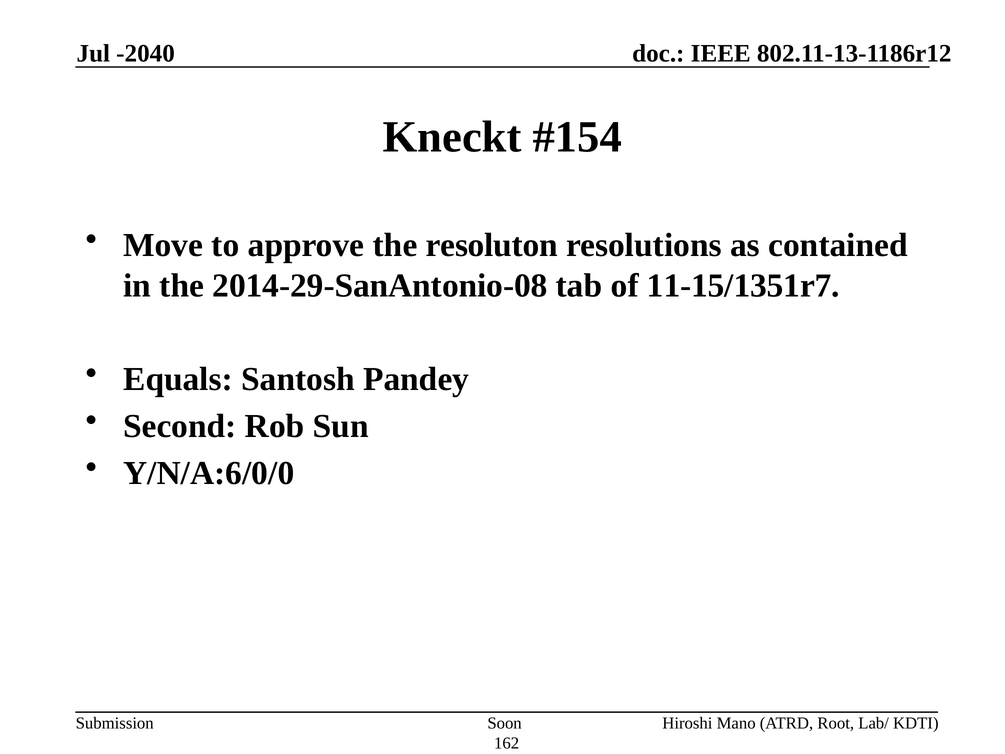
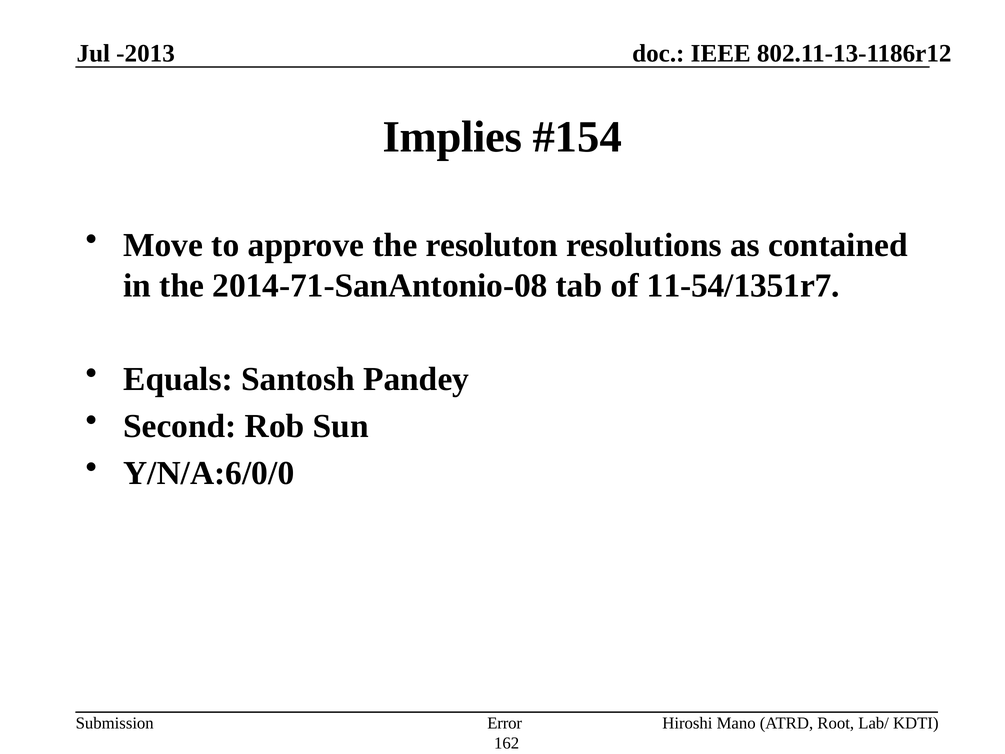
-2040: -2040 -> -2013
Kneckt: Kneckt -> Implies
2014-29-SanAntonio-08: 2014-29-SanAntonio-08 -> 2014-71-SanAntonio-08
11-15/1351r7: 11-15/1351r7 -> 11-54/1351r7
Soon: Soon -> Error
